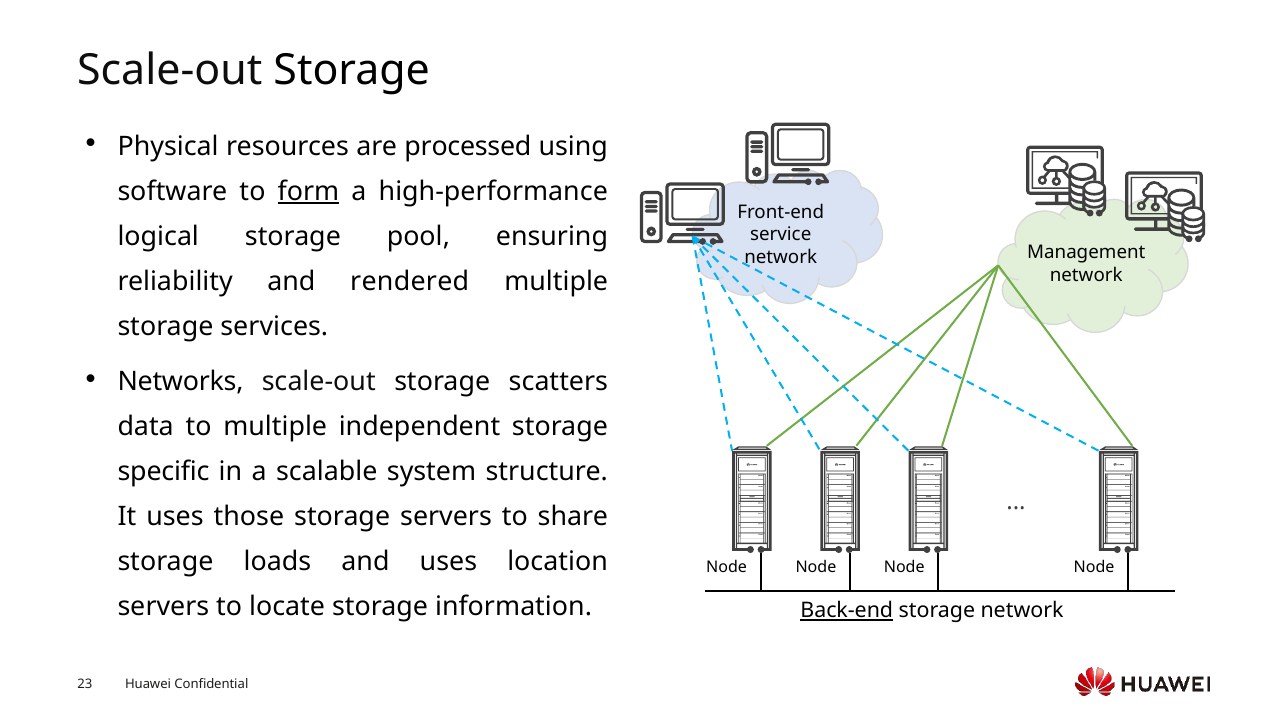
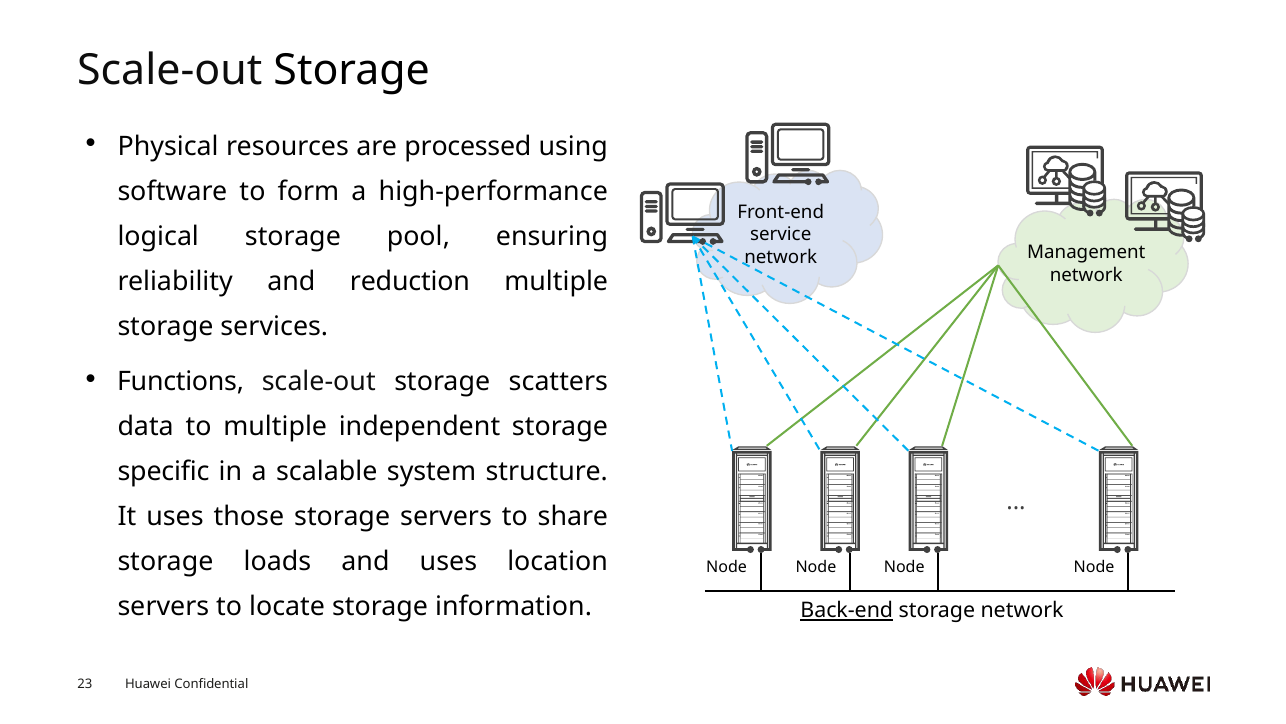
form underline: present -> none
rendered: rendered -> reduction
Networks: Networks -> Functions
